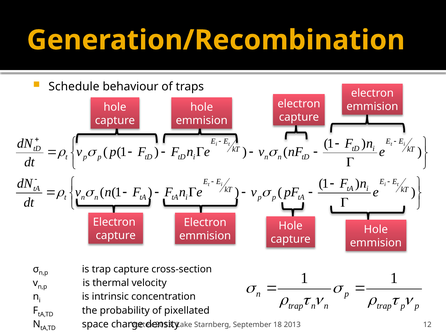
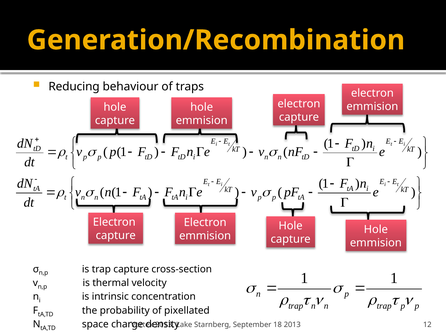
Schedule: Schedule -> Reducing
